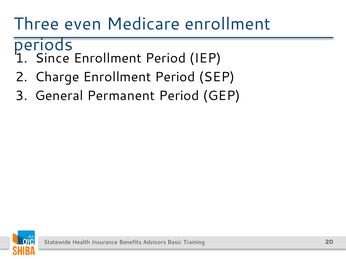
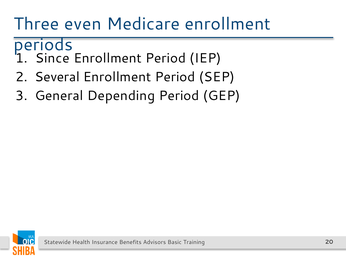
Charge: Charge -> Several
Permanent: Permanent -> Depending
